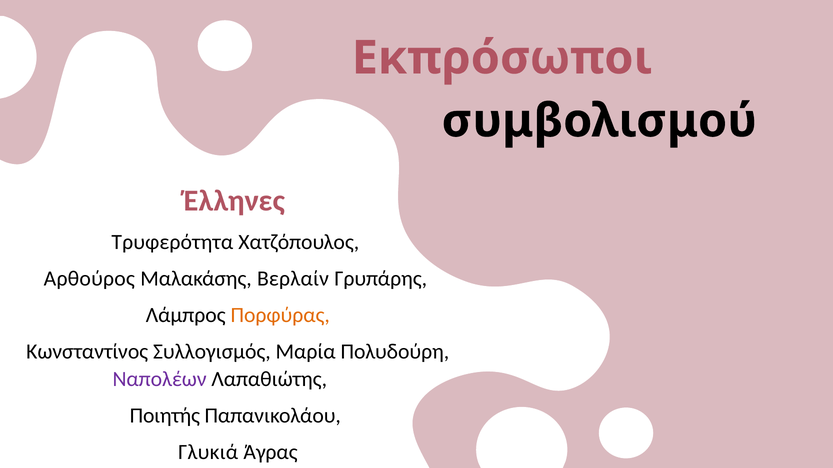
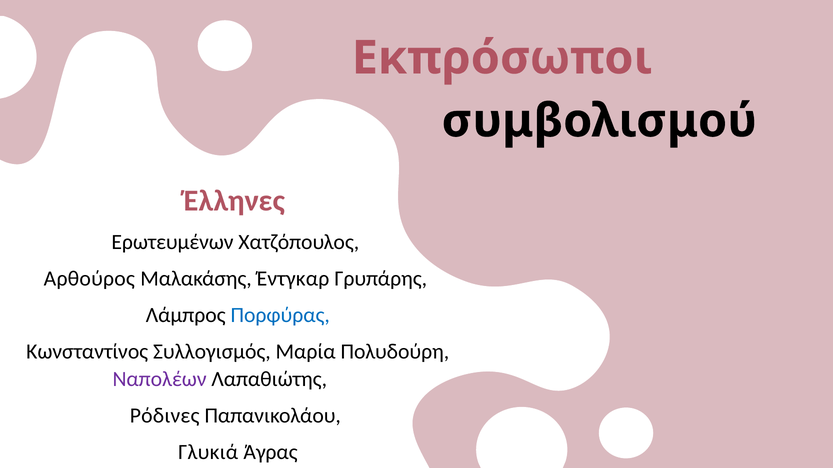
Τρυφερότητα: Τρυφερότητα -> Ερωτευμένων
Βερλαίν: Βερλαίν -> Έντγκαρ
Πορφύρας colour: orange -> blue
Ποιητής: Ποιητής -> Ρόδινες
